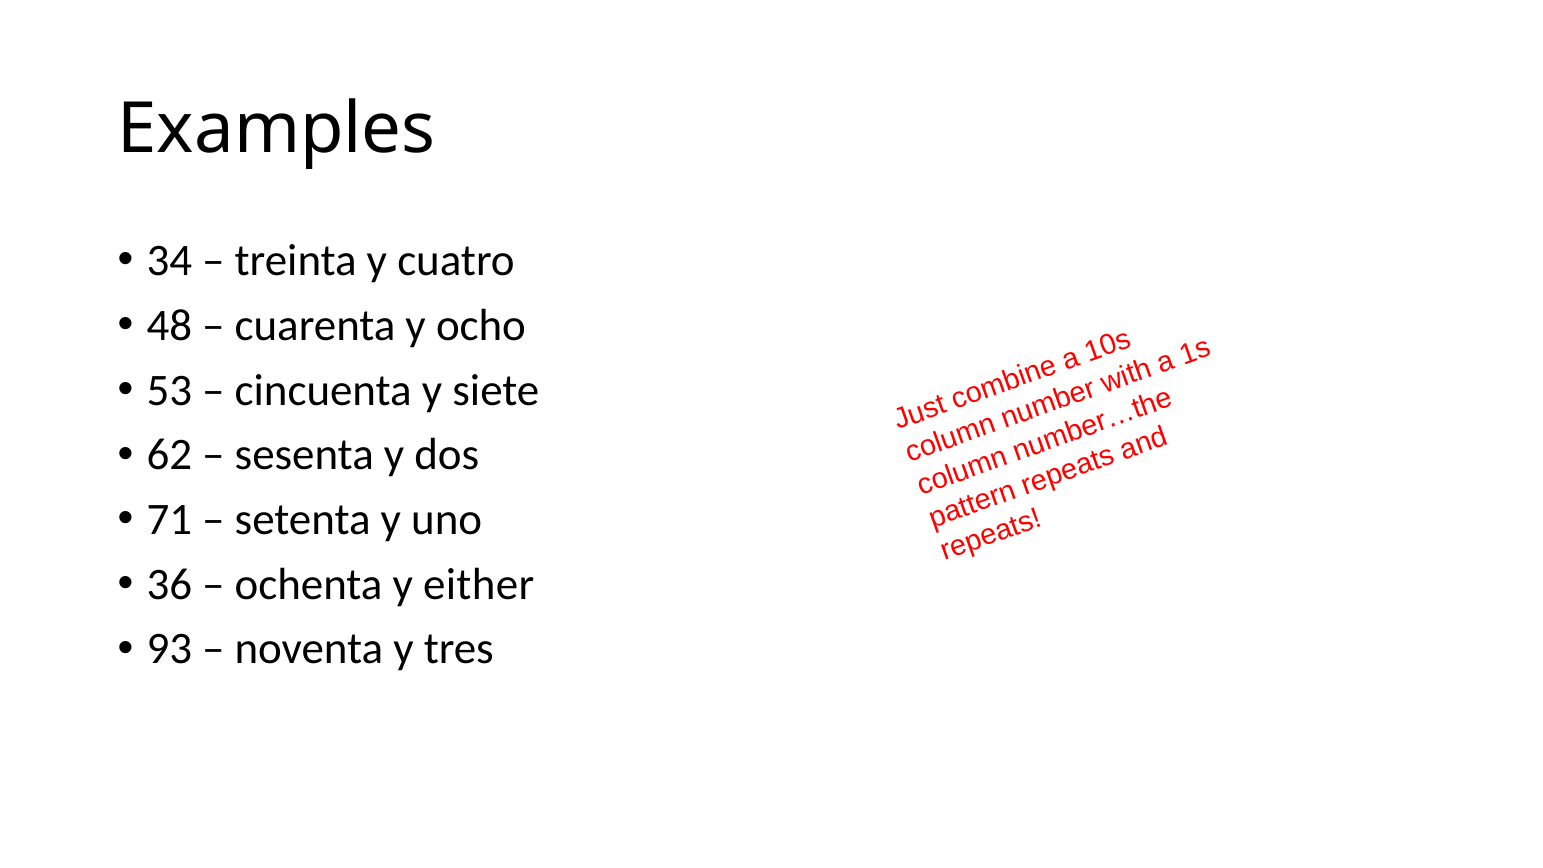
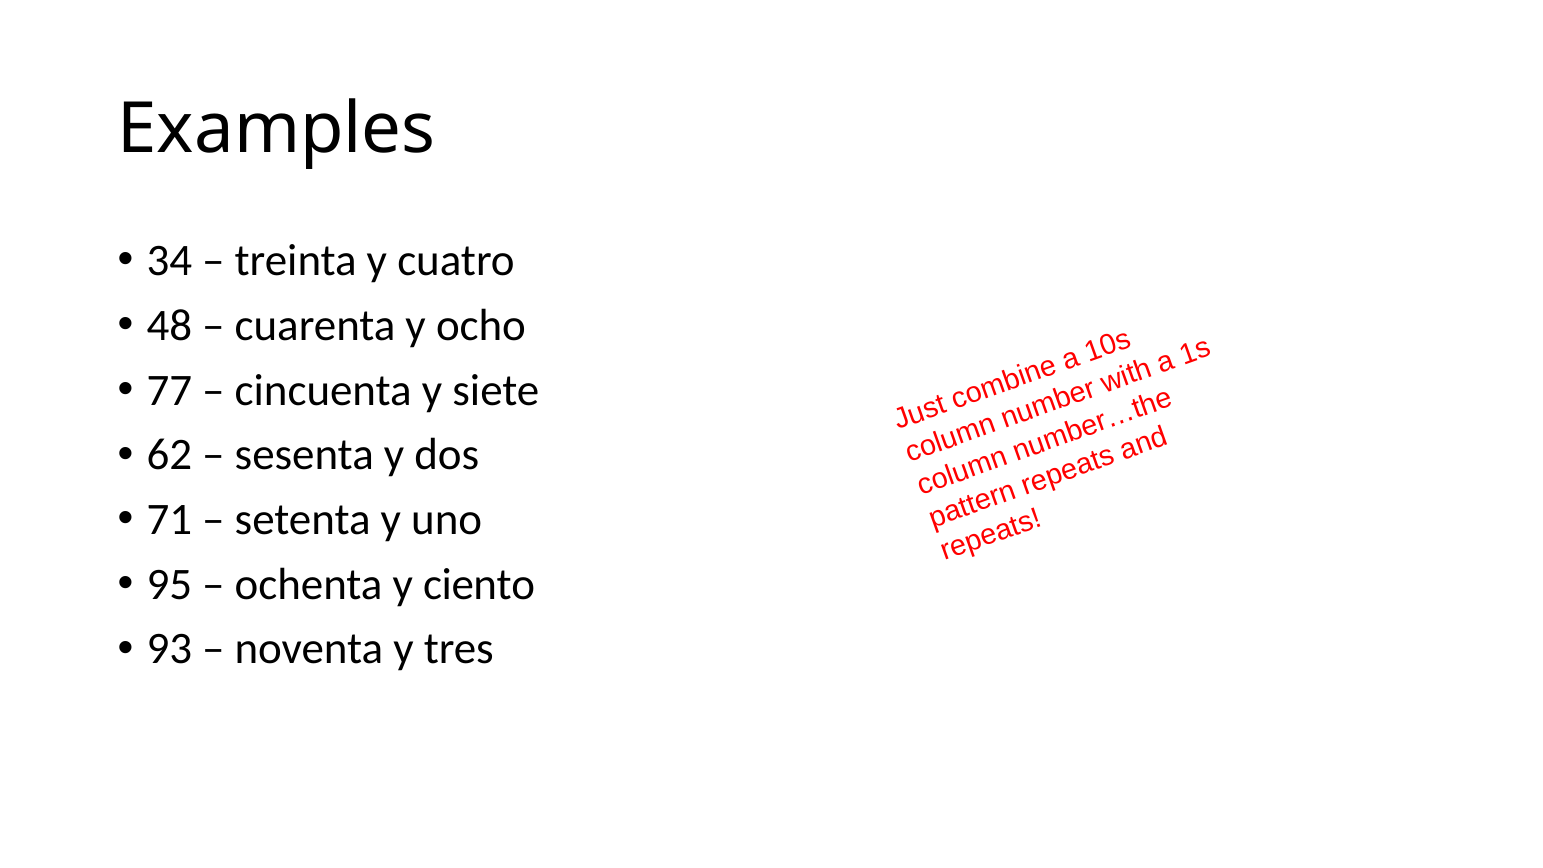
53: 53 -> 77
36: 36 -> 95
either: either -> ciento
